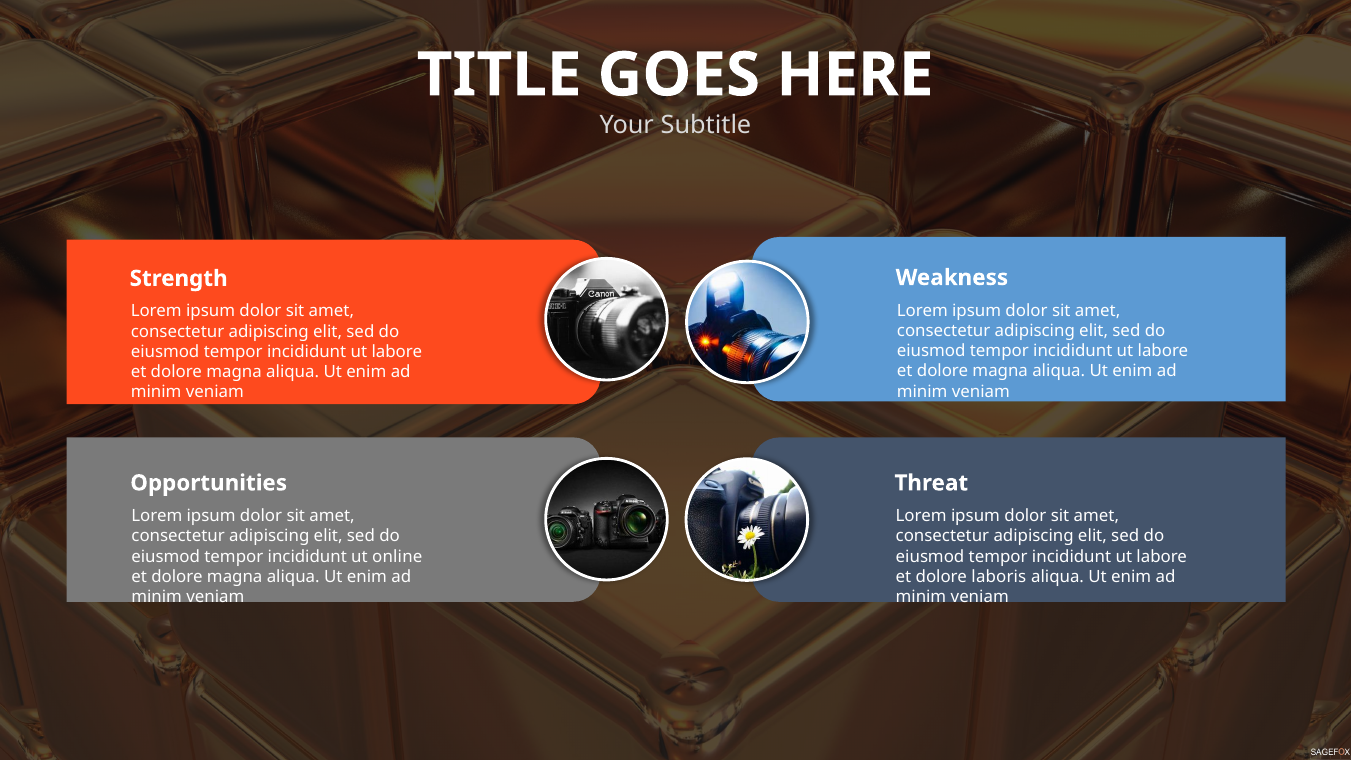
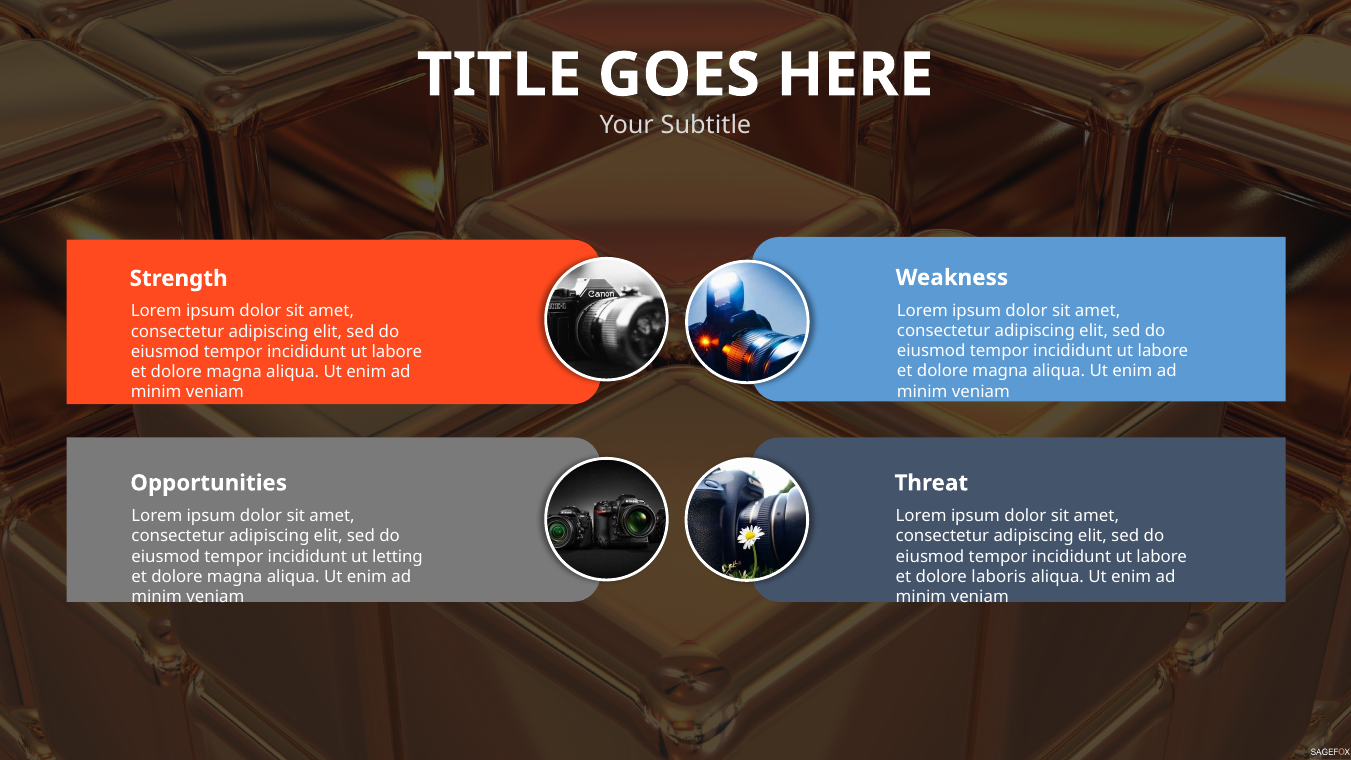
online: online -> letting
